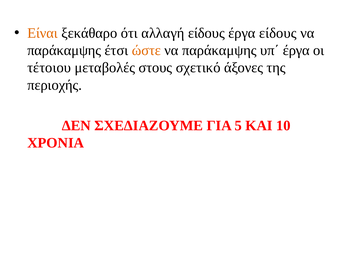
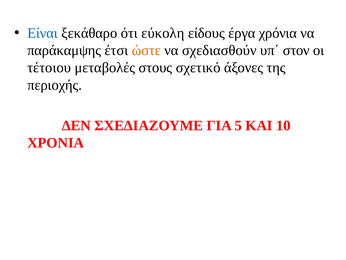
Είναι colour: orange -> blue
αλλαγή: αλλαγή -> εύκολη
έργα είδους: είδους -> χρόνια
παράκαμψης at (219, 50): παράκαμψης -> σχεδιασθούν
υπ΄ έργα: έργα -> στον
